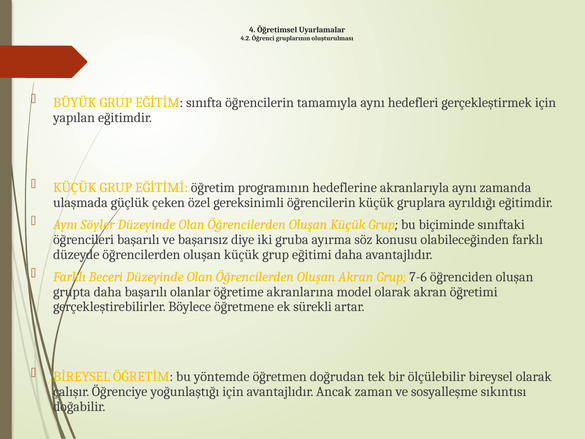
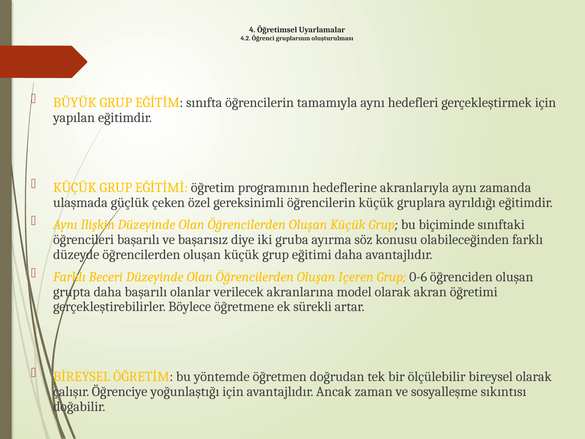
Söyler: Söyler -> Ilişkin
Oluşan Akran: Akran -> Içeren
7-6: 7-6 -> 0-6
öğretime: öğretime -> verilecek
